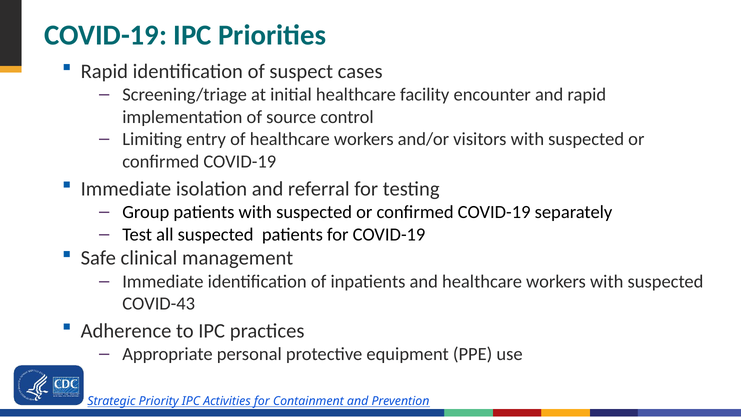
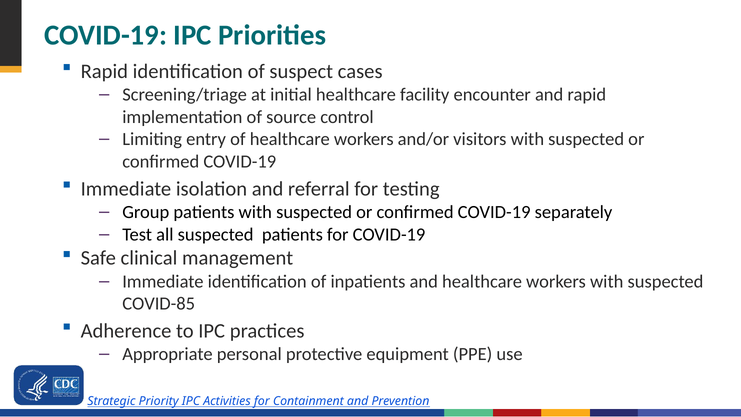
COVID-43: COVID-43 -> COVID-85
